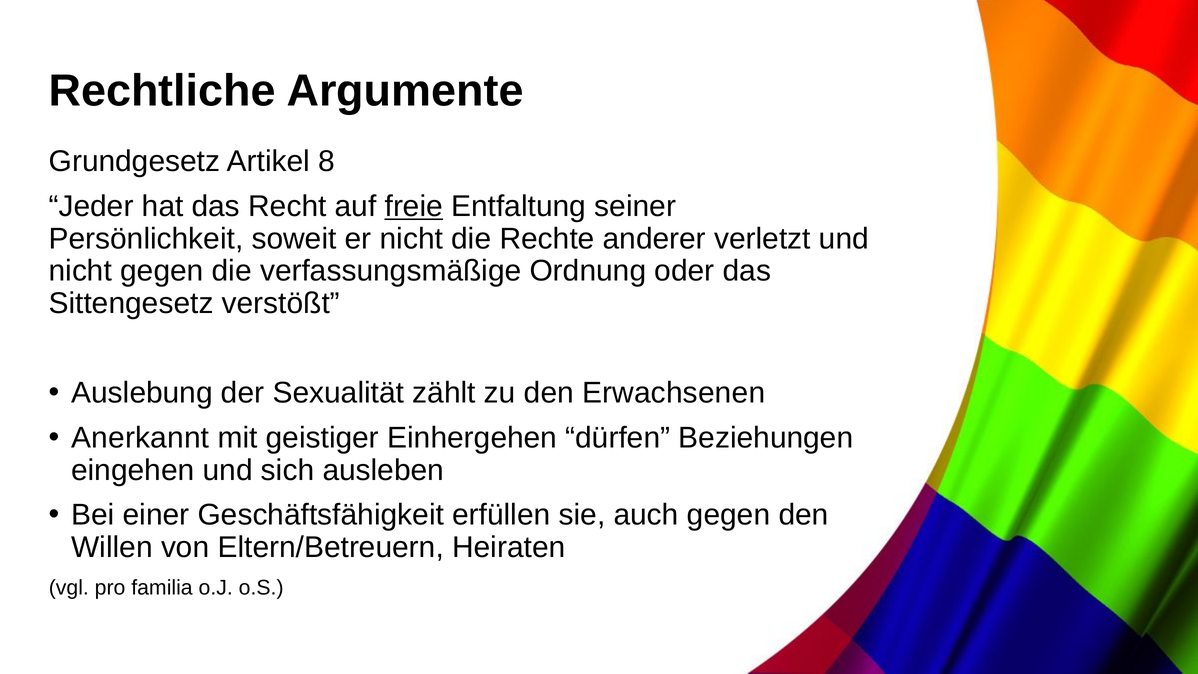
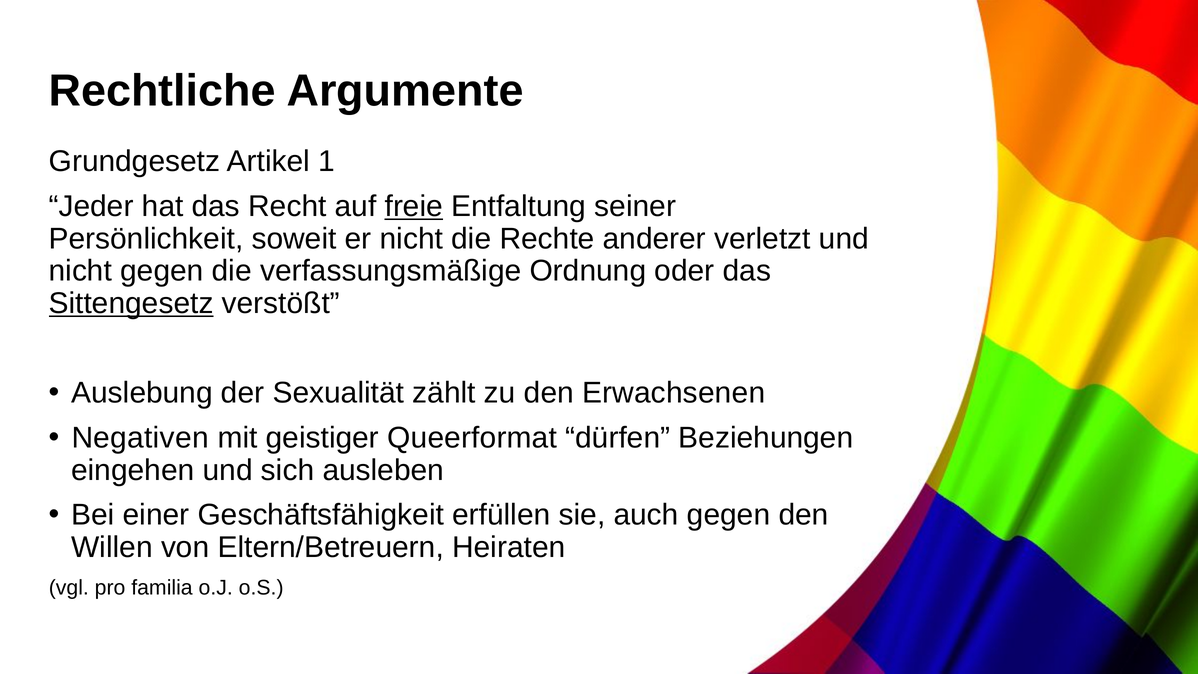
8: 8 -> 1
Sittengesetz underline: none -> present
Anerkannt: Anerkannt -> Negativen
Einhergehen: Einhergehen -> Queerformat
